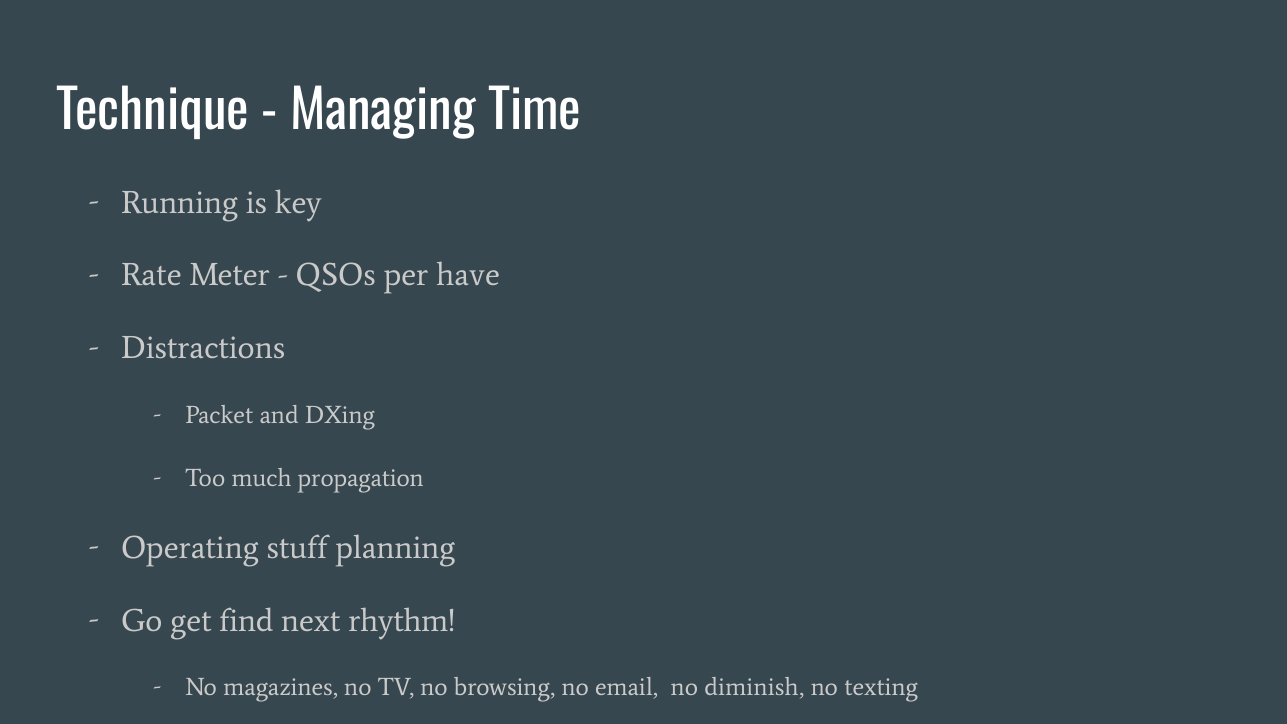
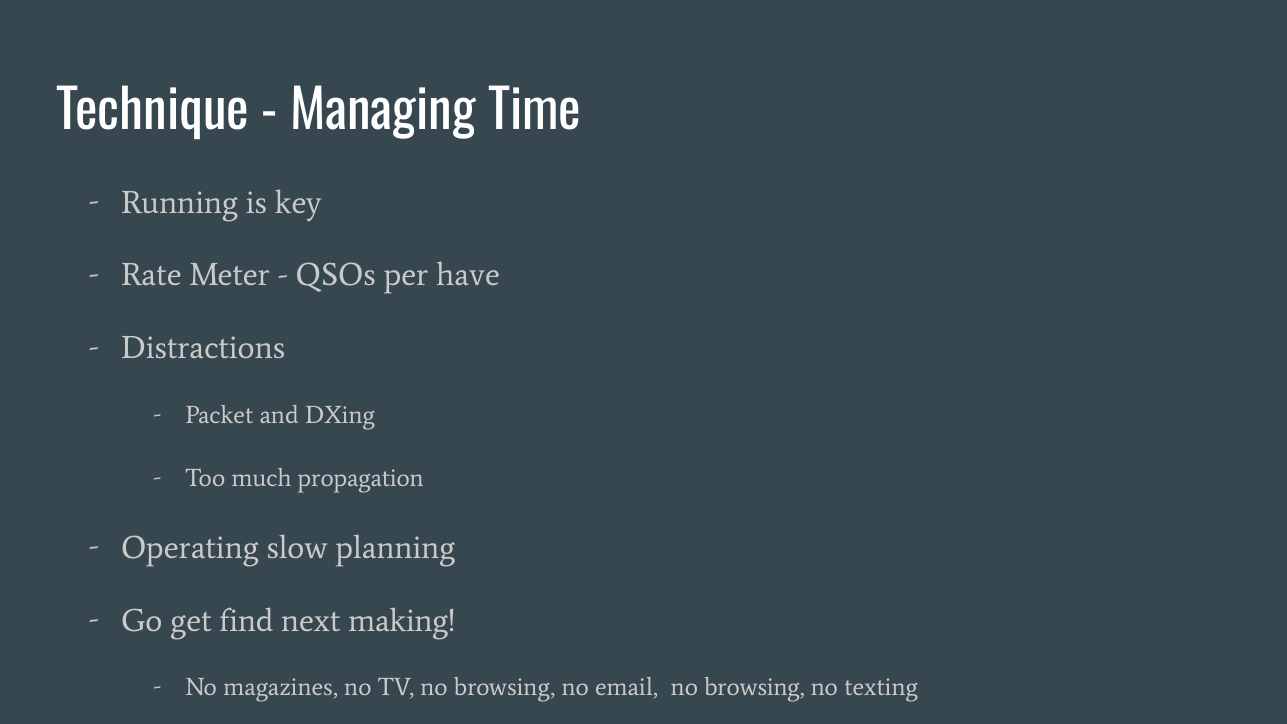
stuff: stuff -> slow
rhythm: rhythm -> making
email no diminish: diminish -> browsing
